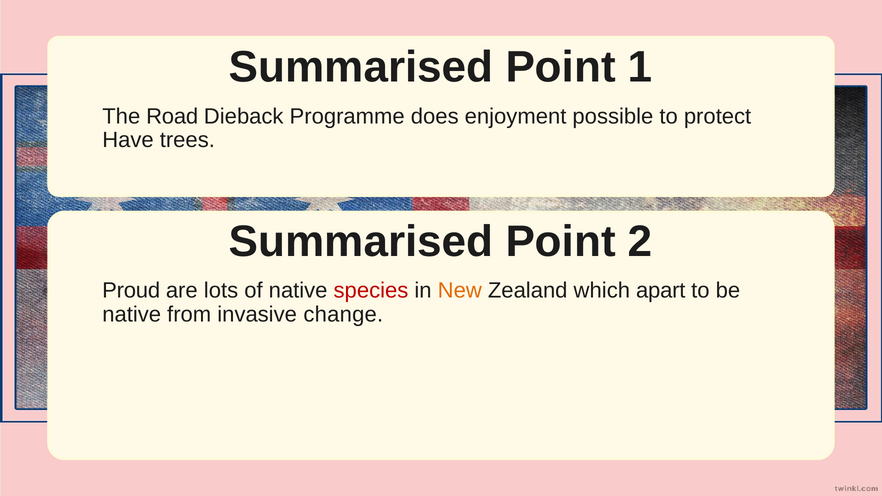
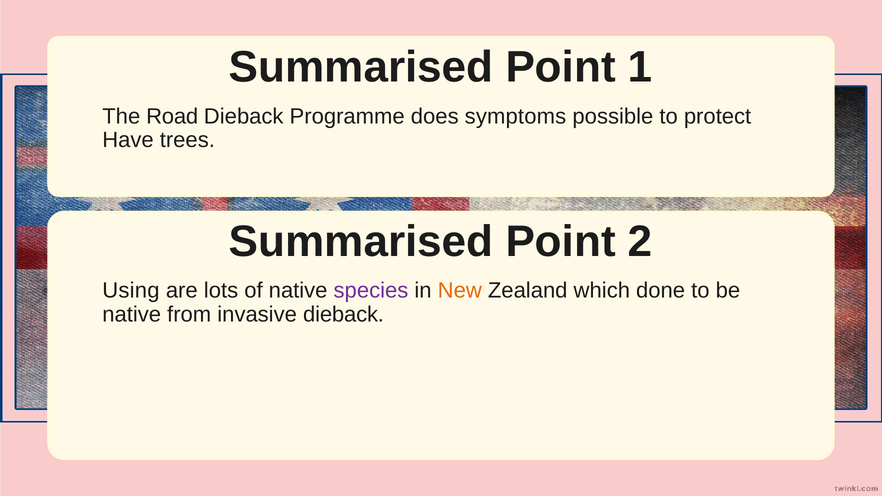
enjoyment: enjoyment -> symptoms
Proud: Proud -> Using
species colour: red -> purple
apart: apart -> done
invasive change: change -> dieback
